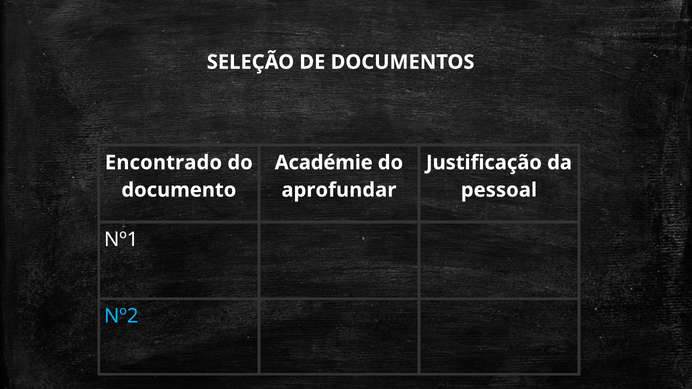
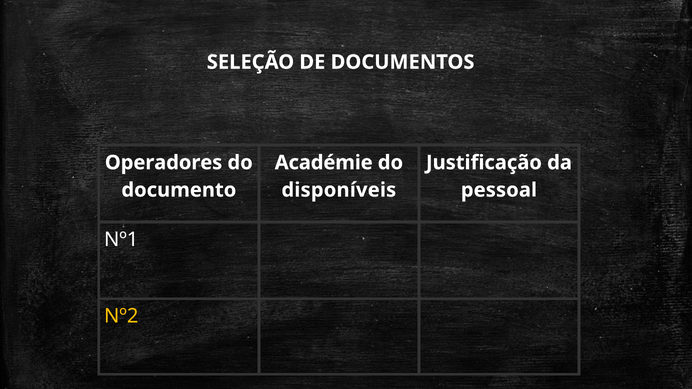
Encontrado: Encontrado -> Operadores
aprofundar: aprofundar -> disponíveis
Nº2 colour: light blue -> yellow
